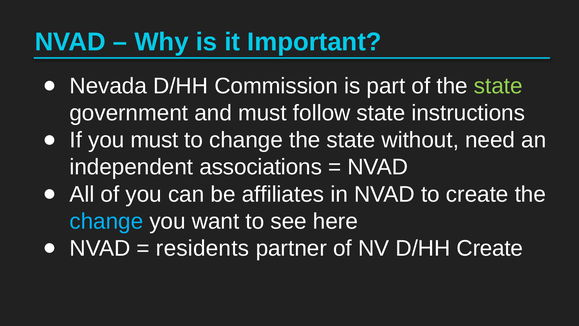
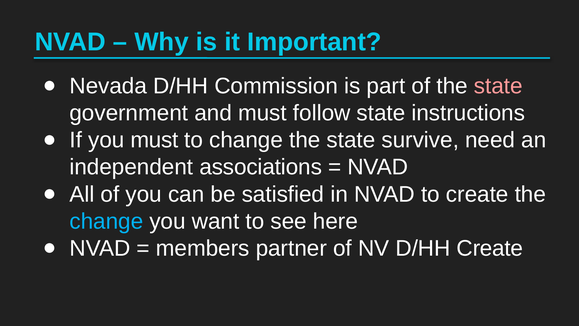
state at (498, 86) colour: light green -> pink
without: without -> survive
affiliates: affiliates -> satisfied
residents: residents -> members
